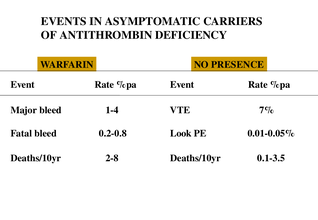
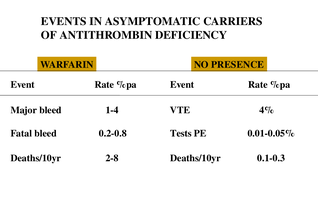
7%: 7% -> 4%
Look: Look -> Tests
0.1-3.5: 0.1-3.5 -> 0.1-0.3
